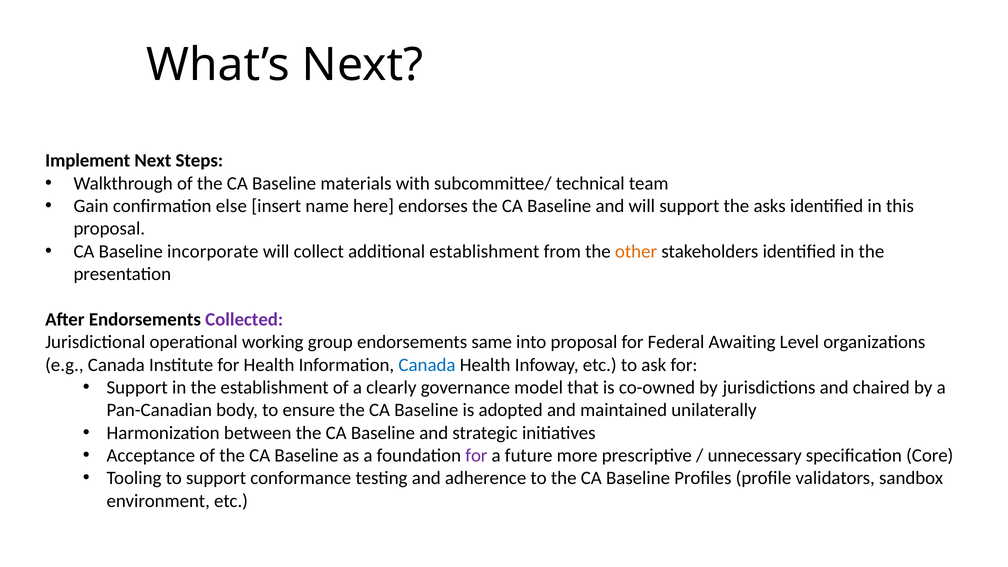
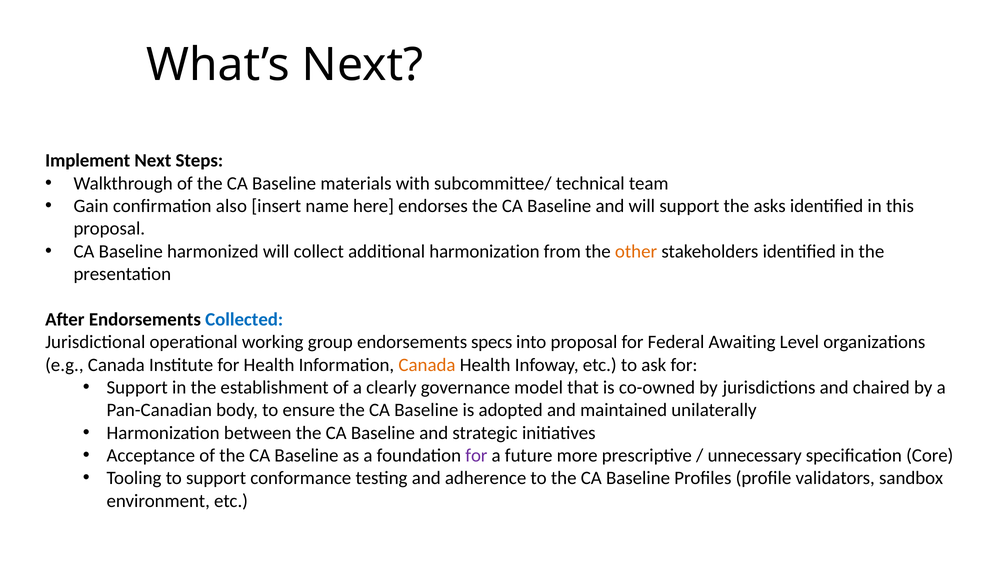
else: else -> also
incorporate: incorporate -> harmonized
additional establishment: establishment -> harmonization
Collected colour: purple -> blue
same: same -> specs
Canada at (427, 365) colour: blue -> orange
